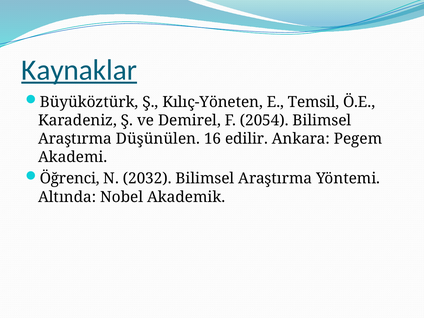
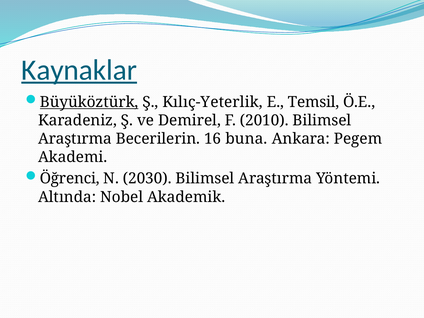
Büyüköztürk underline: none -> present
Kılıç-Yöneten: Kılıç-Yöneten -> Kılıç-Yeterlik
2054: 2054 -> 2010
Düşünülen: Düşünülen -> Becerilerin
edilir: edilir -> buna
2032: 2032 -> 2030
